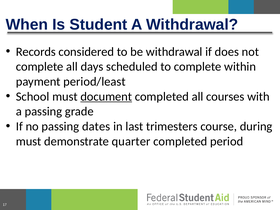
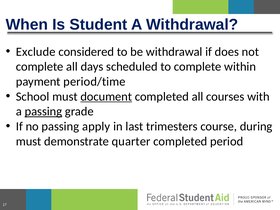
Records: Records -> Exclude
period/least: period/least -> period/time
passing at (43, 111) underline: none -> present
dates: dates -> apply
